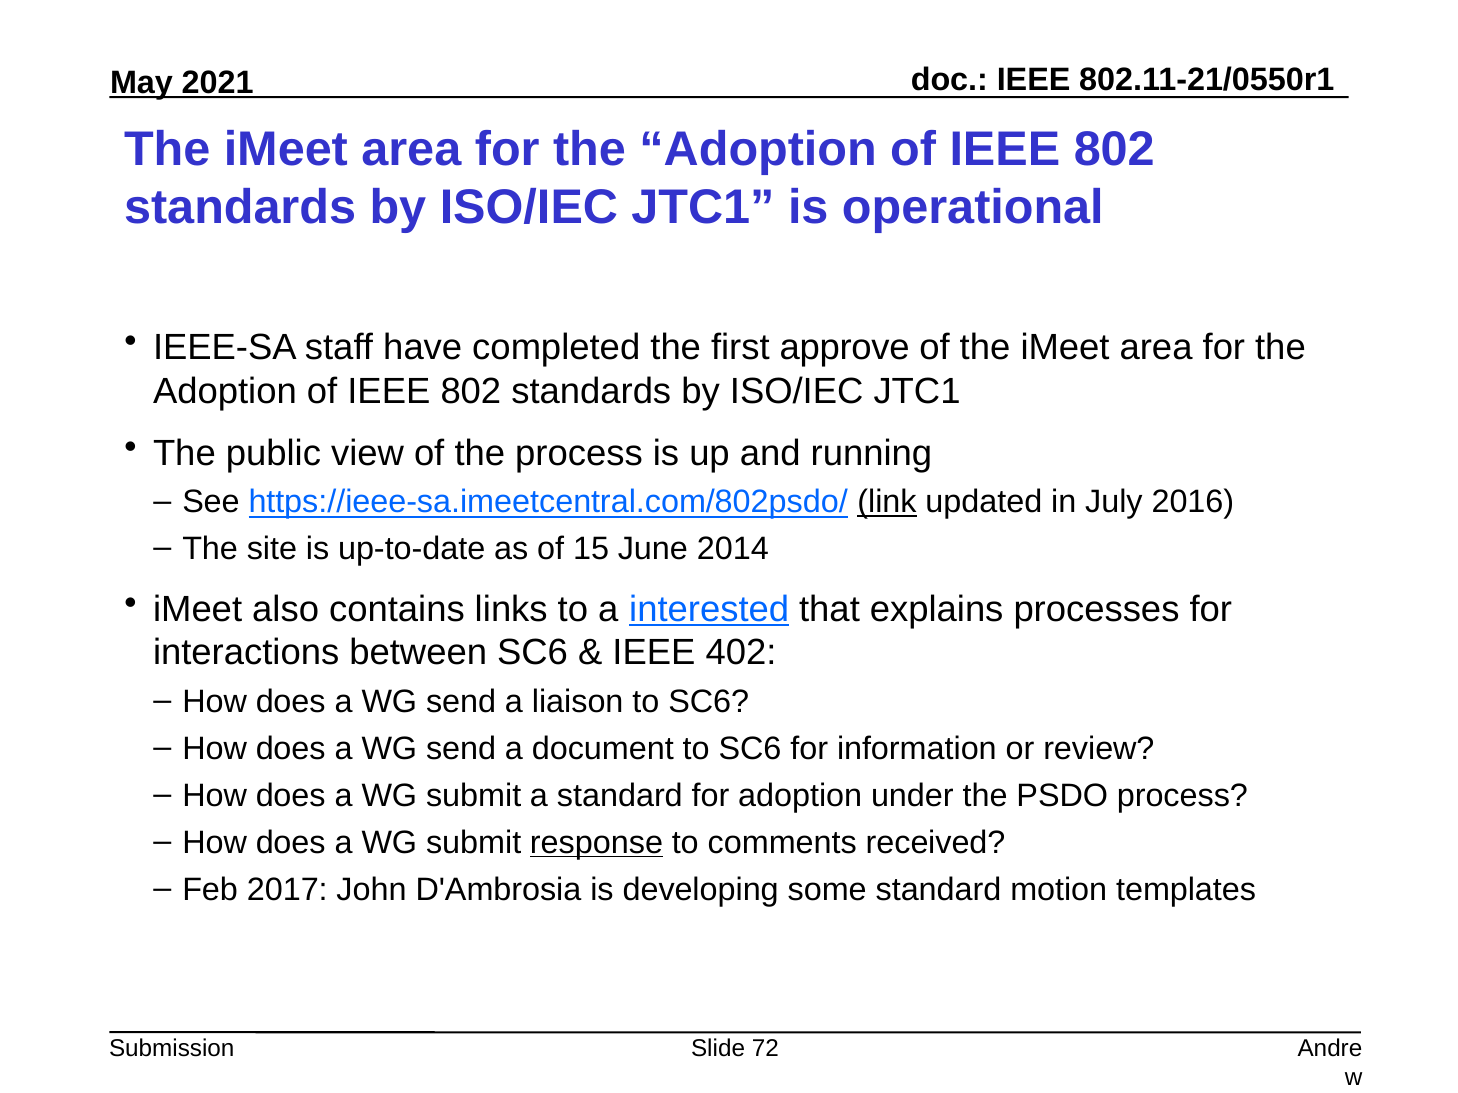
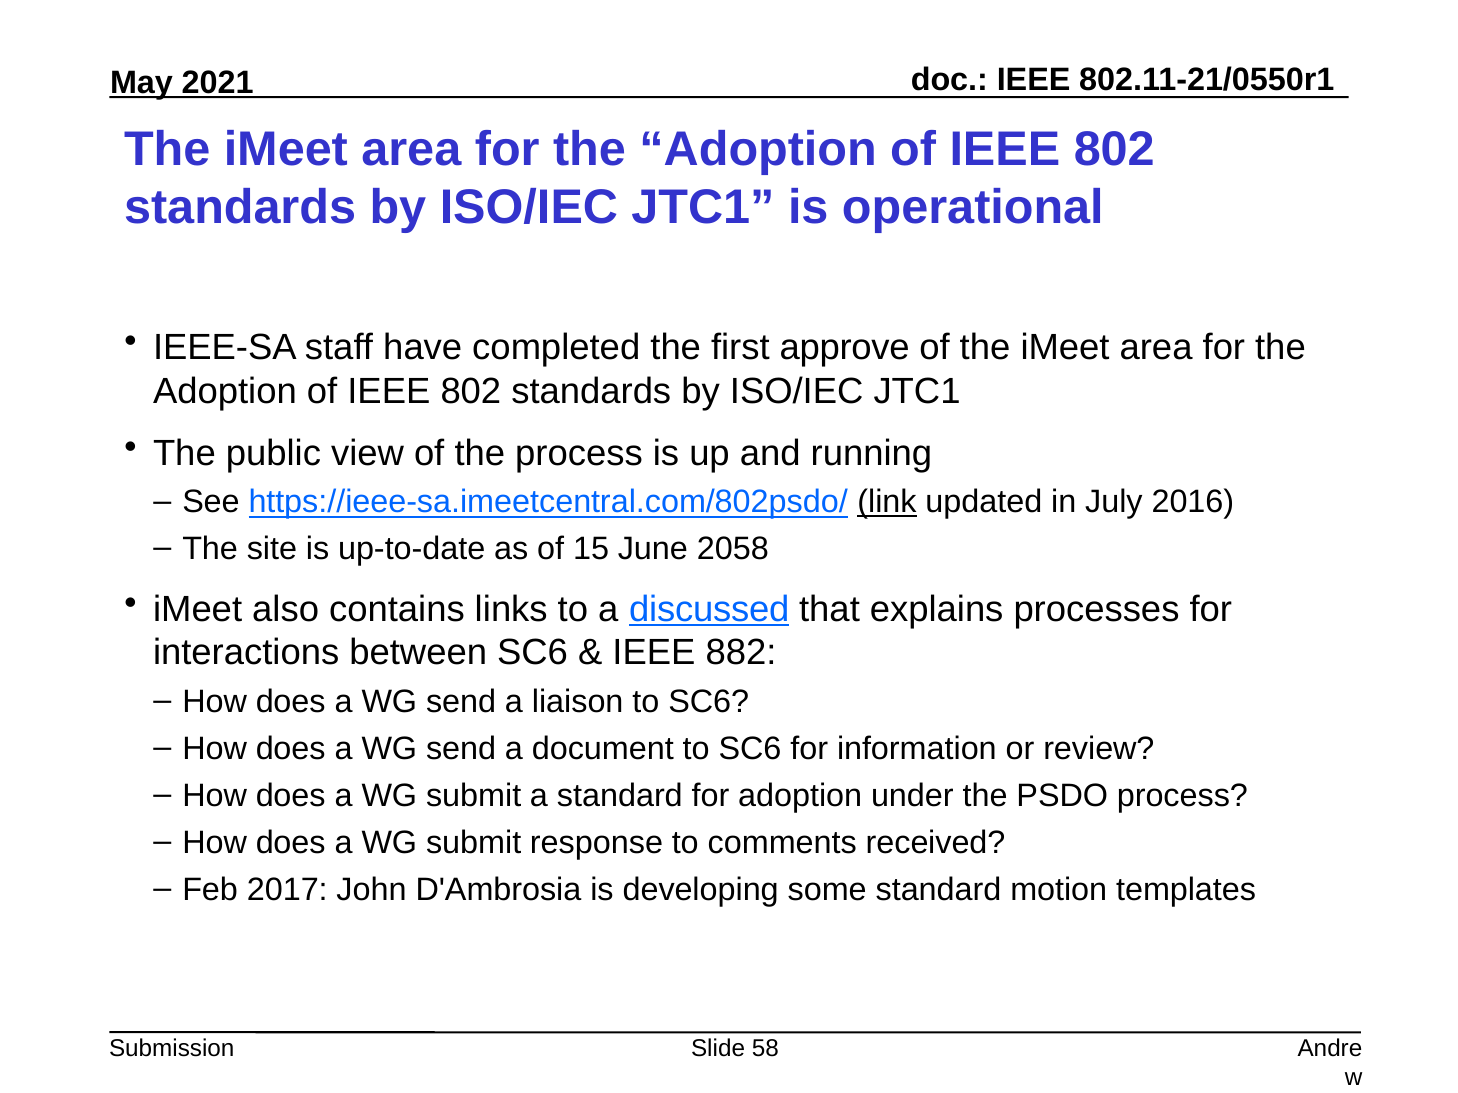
2014: 2014 -> 2058
interested: interested -> discussed
402: 402 -> 882
response underline: present -> none
72: 72 -> 58
